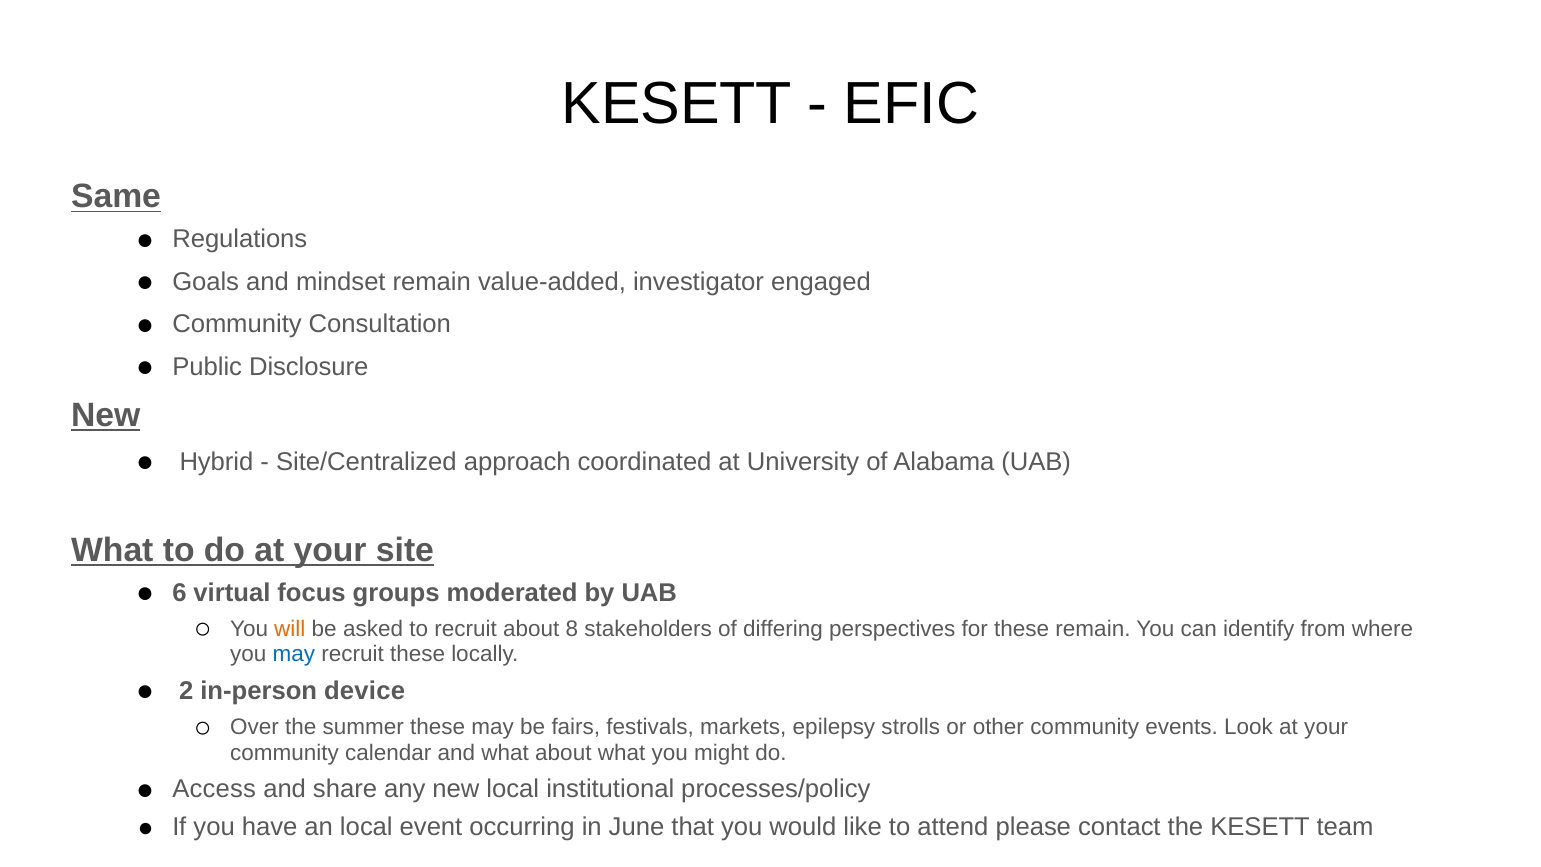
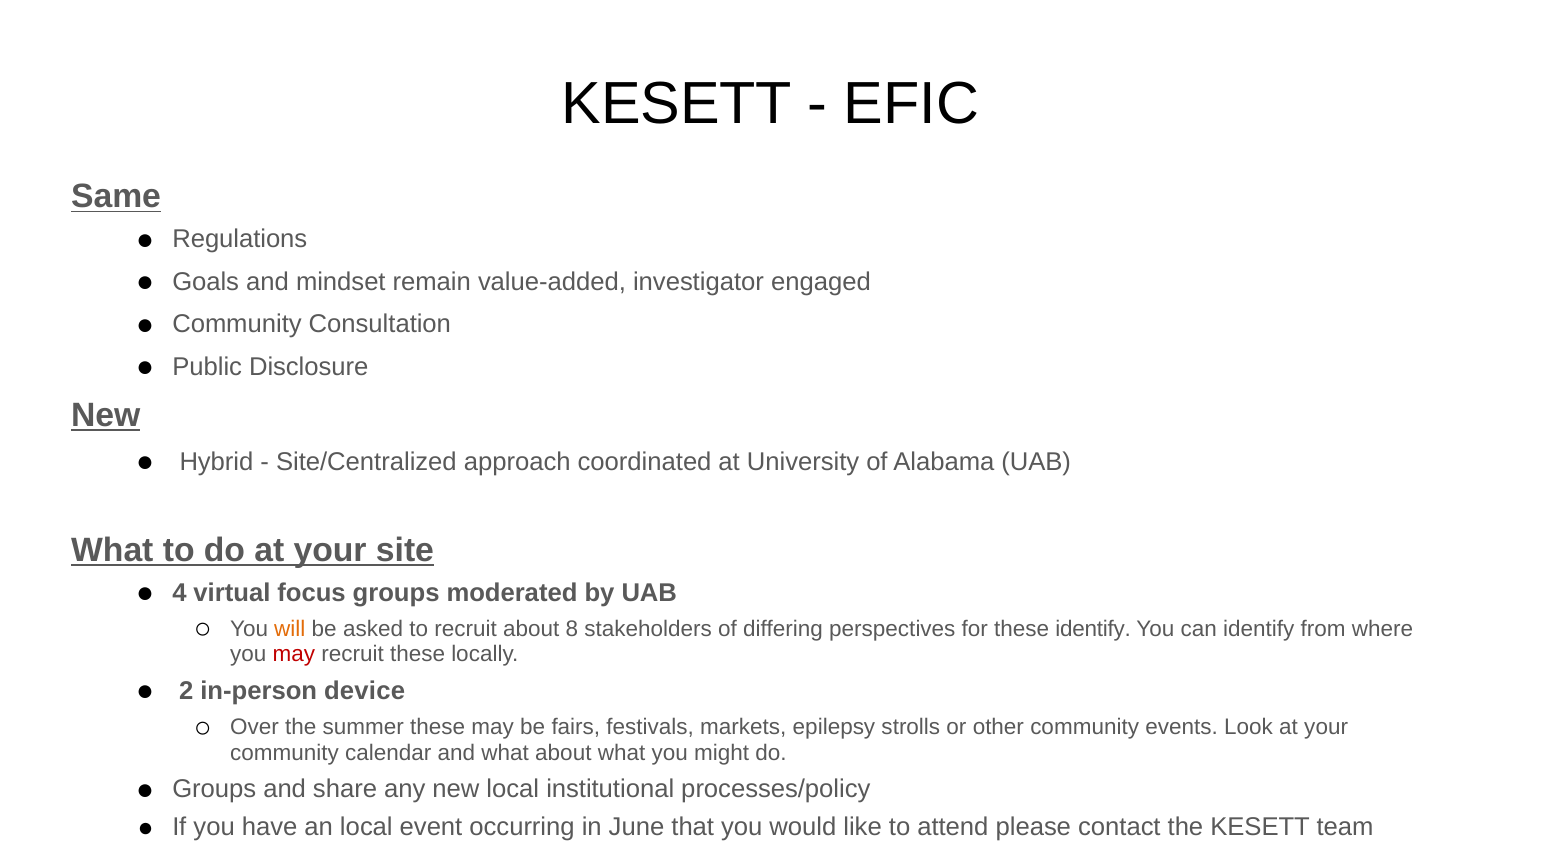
6: 6 -> 4
these remain: remain -> identify
may at (294, 654) colour: blue -> red
Access at (214, 789): Access -> Groups
